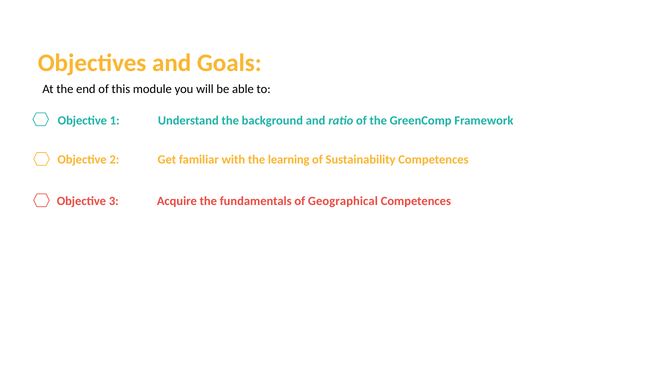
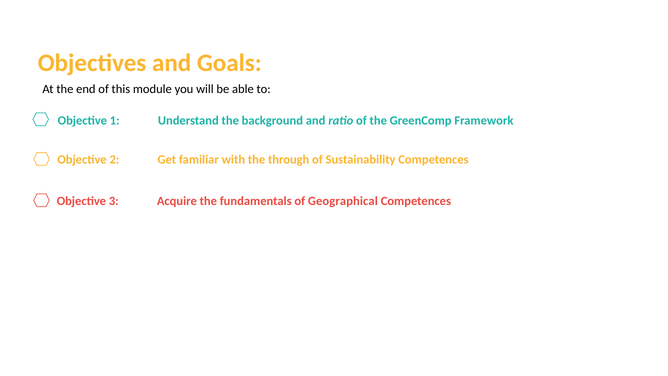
learning: learning -> through
